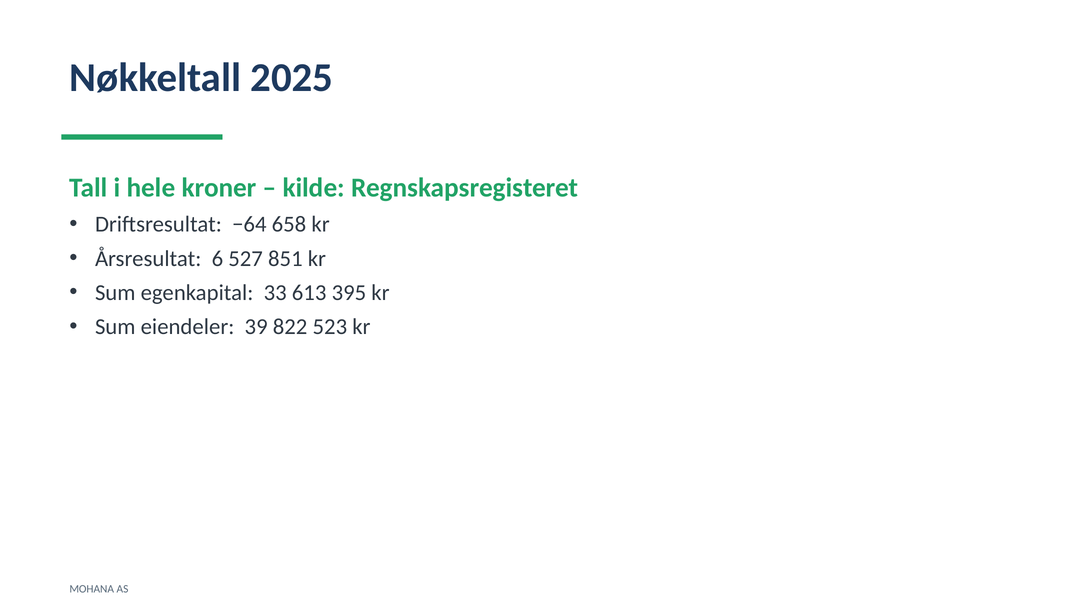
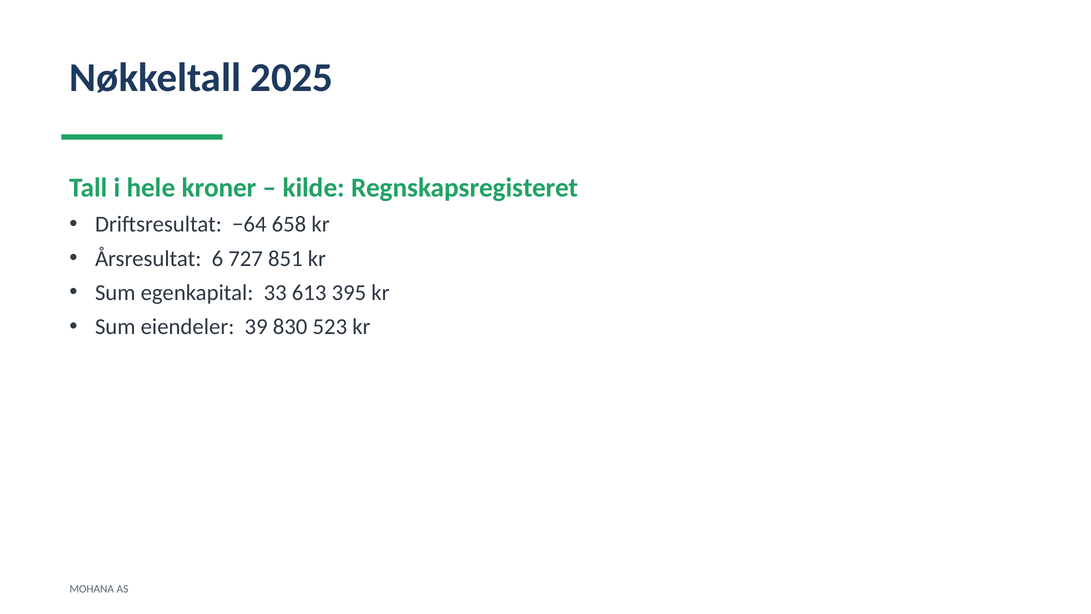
527: 527 -> 727
822: 822 -> 830
